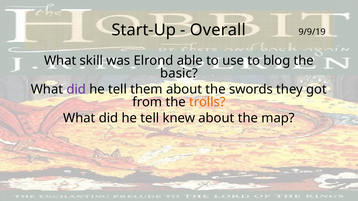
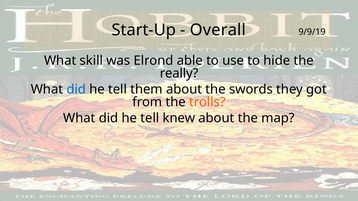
blog: blog -> hide
basic: basic -> really
did at (76, 90) colour: purple -> blue
